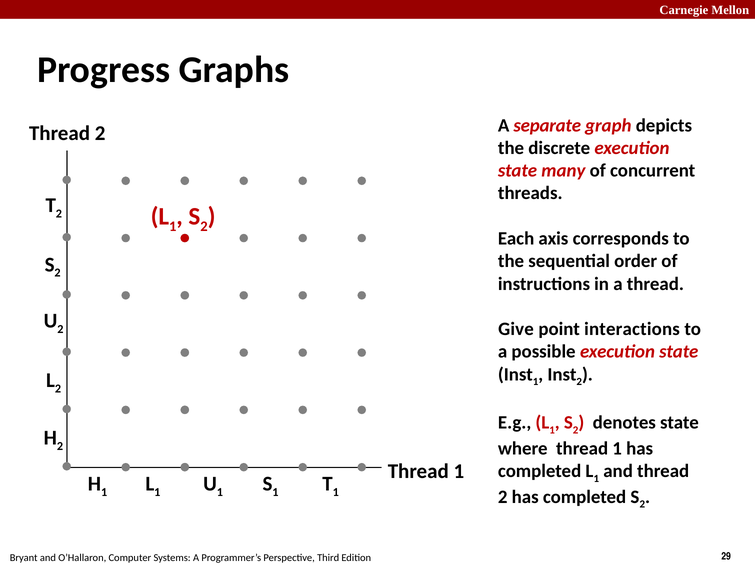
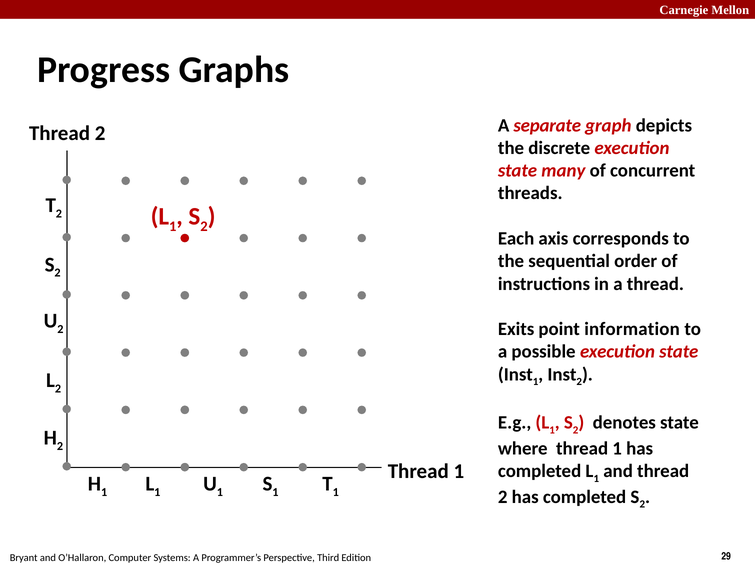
Give: Give -> Exits
interactions: interactions -> information
